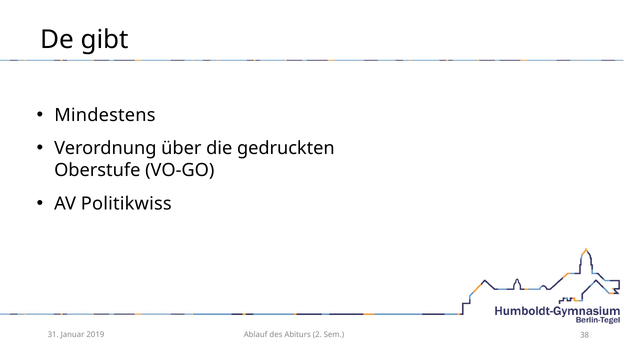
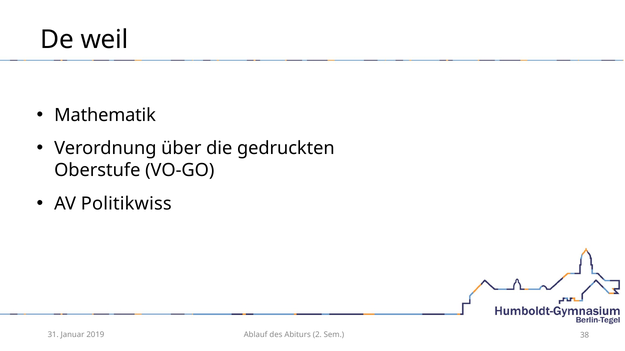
gibt: gibt -> weil
Mindestens: Mindestens -> Mathematik
